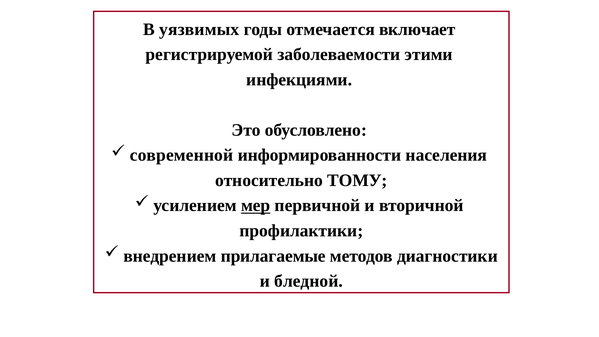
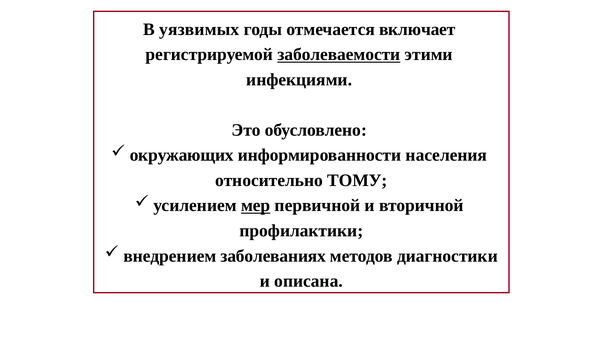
заболеваемости underline: none -> present
современной: современной -> окружающих
прилагаемые: прилагаемые -> заболеваниях
бледной: бледной -> описана
